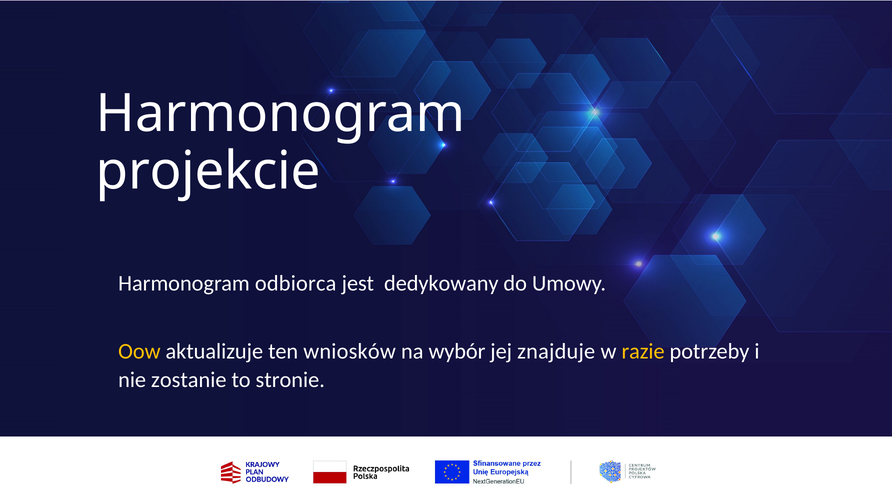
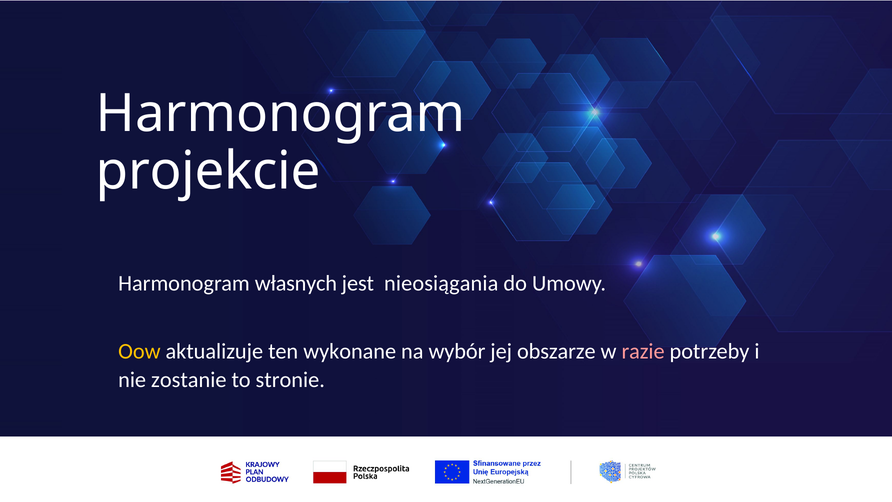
odbiorca: odbiorca -> własnych
dedykowany: dedykowany -> nieosiągania
wniosków: wniosków -> wykonane
znajduje: znajduje -> obszarze
razie colour: yellow -> pink
